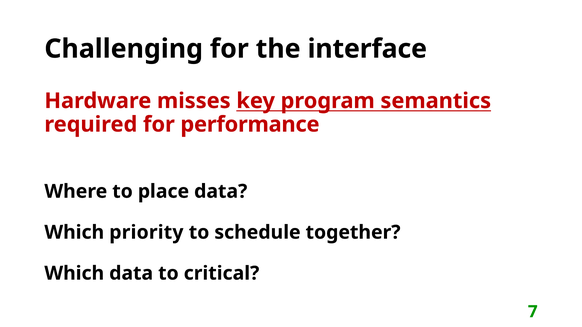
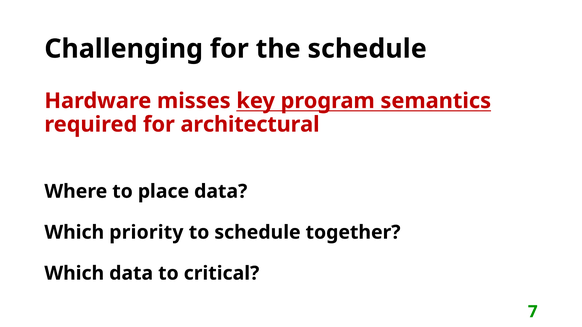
the interface: interface -> schedule
performance: performance -> architectural
